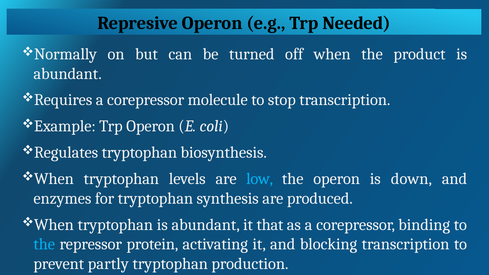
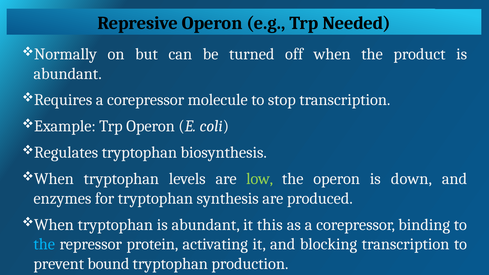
low colour: light blue -> light green
that: that -> this
partly: partly -> bound
